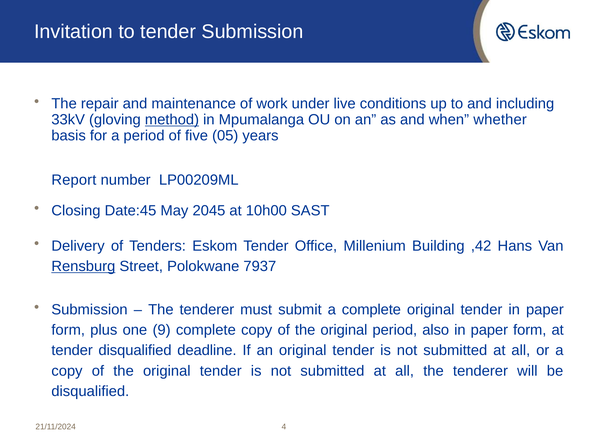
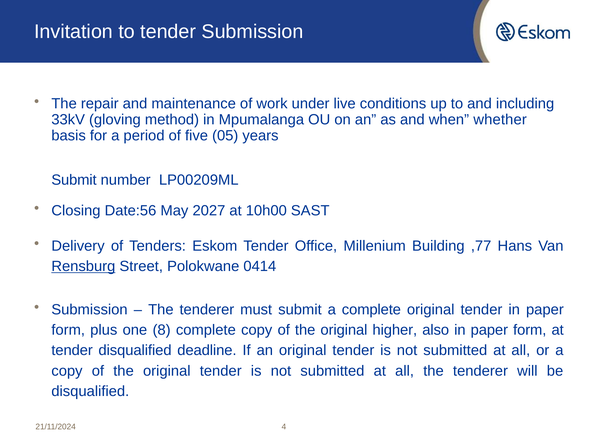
method underline: present -> none
Report at (74, 180): Report -> Submit
Date:45: Date:45 -> Date:56
2045: 2045 -> 2027
,42: ,42 -> ,77
7937: 7937 -> 0414
9: 9 -> 8
original period: period -> higher
